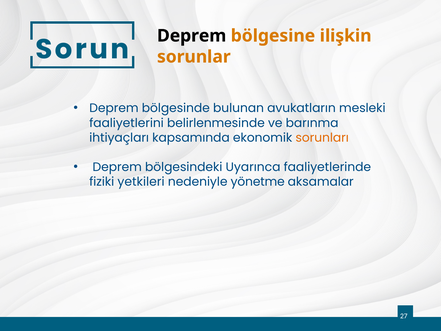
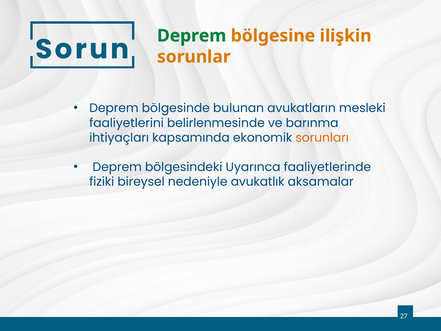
Deprem at (192, 36) colour: black -> green
yetkileri: yetkileri -> bireysel
yönetme: yönetme -> avukatlık
